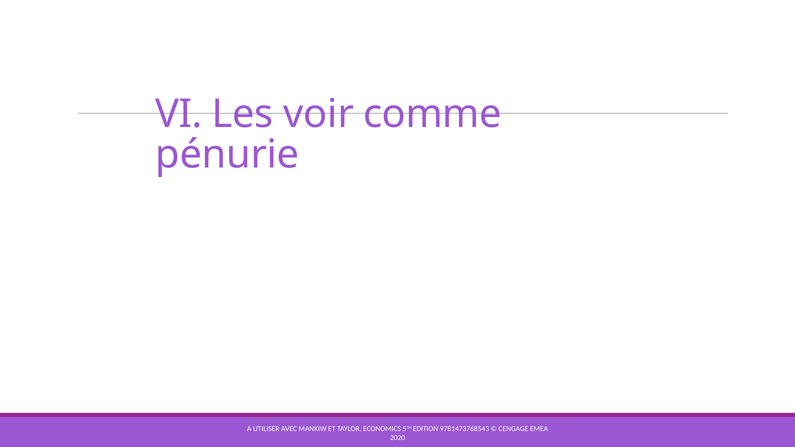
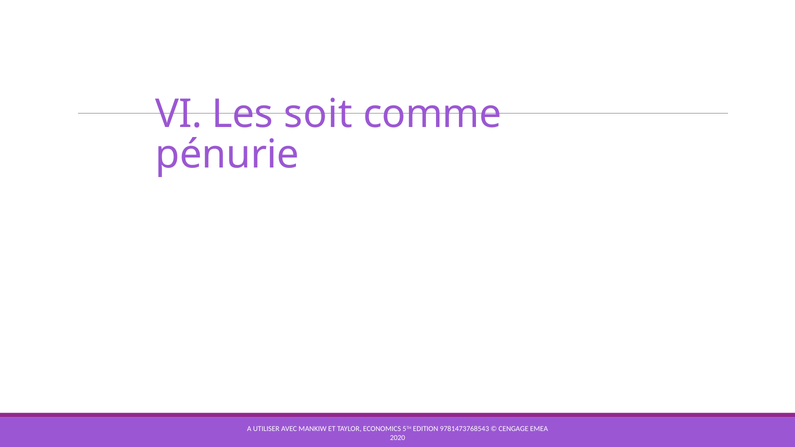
voir: voir -> soit
